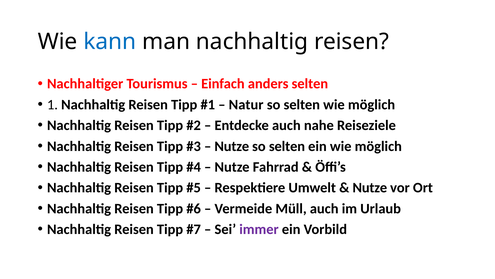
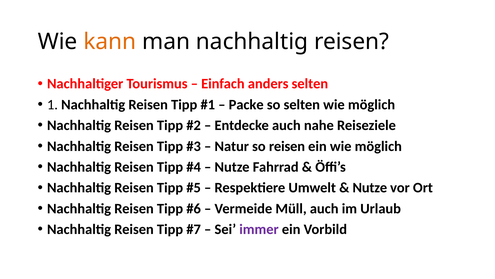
kann colour: blue -> orange
Natur: Natur -> Packe
Nutze at (232, 146): Nutze -> Natur
selten at (287, 146): selten -> reisen
